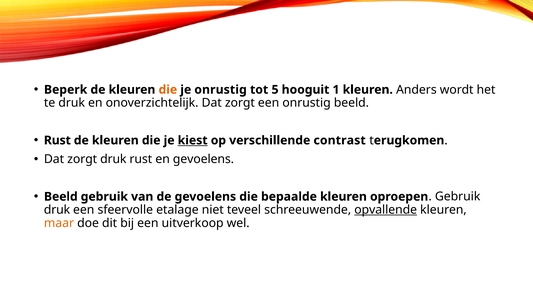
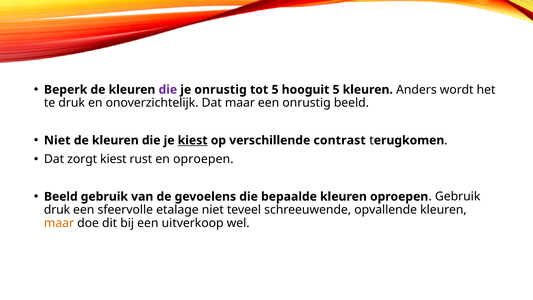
die at (168, 90) colour: orange -> purple
hooguit 1: 1 -> 5
onoverzichtelijk Dat zorgt: zorgt -> maar
Rust at (57, 140): Rust -> Niet
zorgt druk: druk -> kiest
en gevoelens: gevoelens -> oproepen
opvallende underline: present -> none
